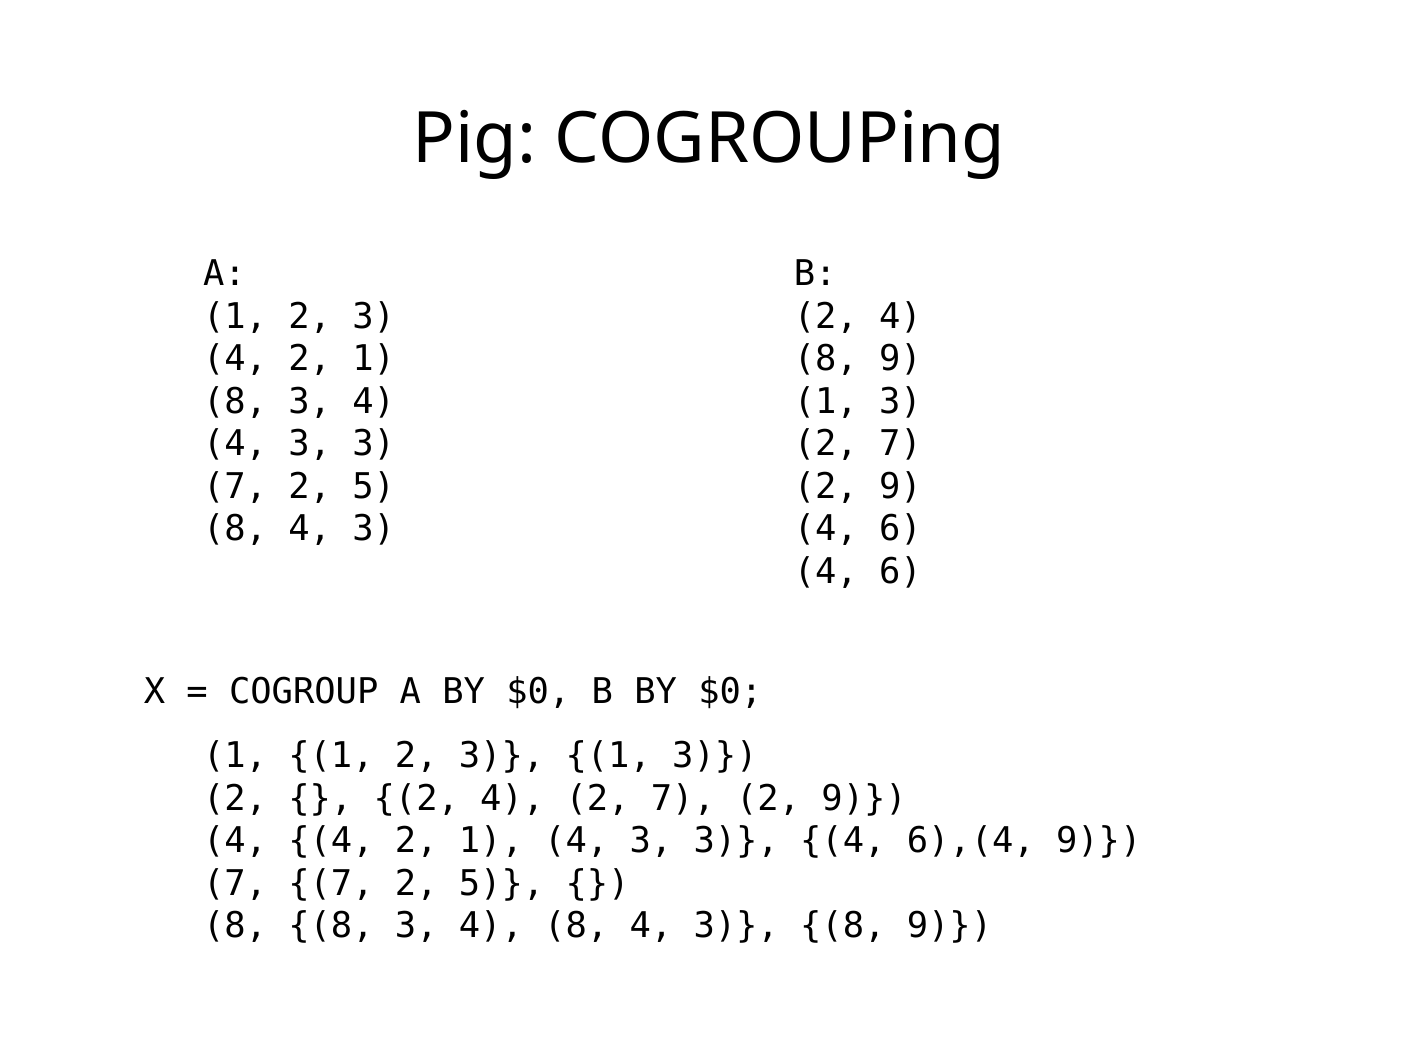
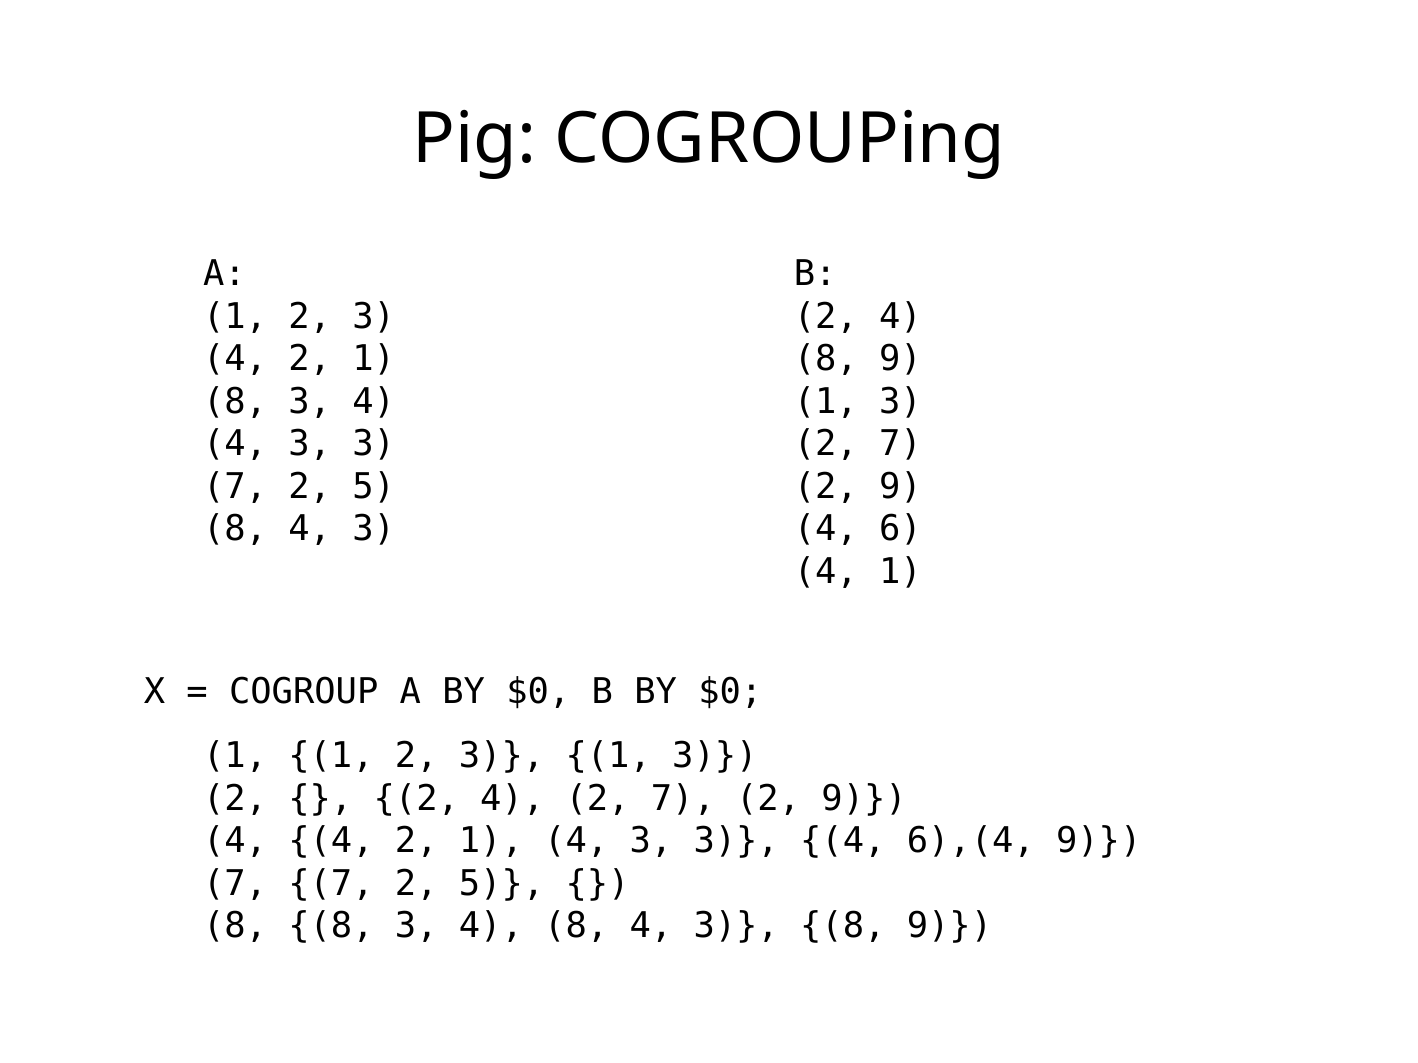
6 at (900, 572): 6 -> 1
